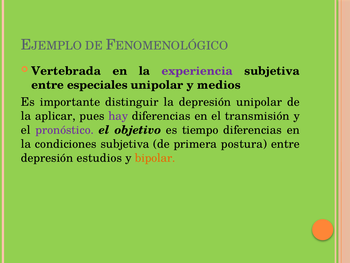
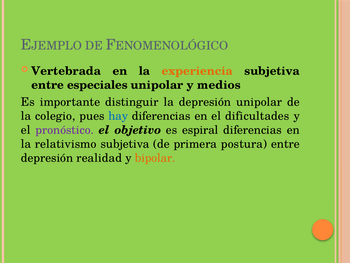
experiencia colour: purple -> orange
aplicar: aplicar -> colegio
hay colour: purple -> blue
transmisión: transmisión -> dificultades
tiempo: tiempo -> espiral
condiciones: condiciones -> relativismo
estudios: estudios -> realidad
